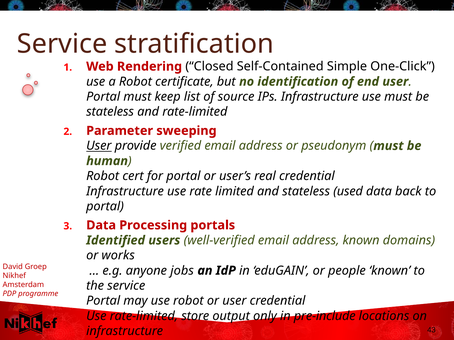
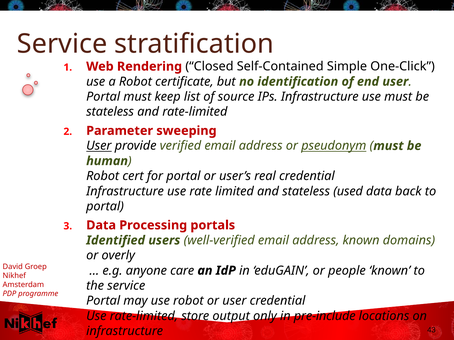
pseudonym underline: none -> present
works: works -> overly
jobs: jobs -> care
